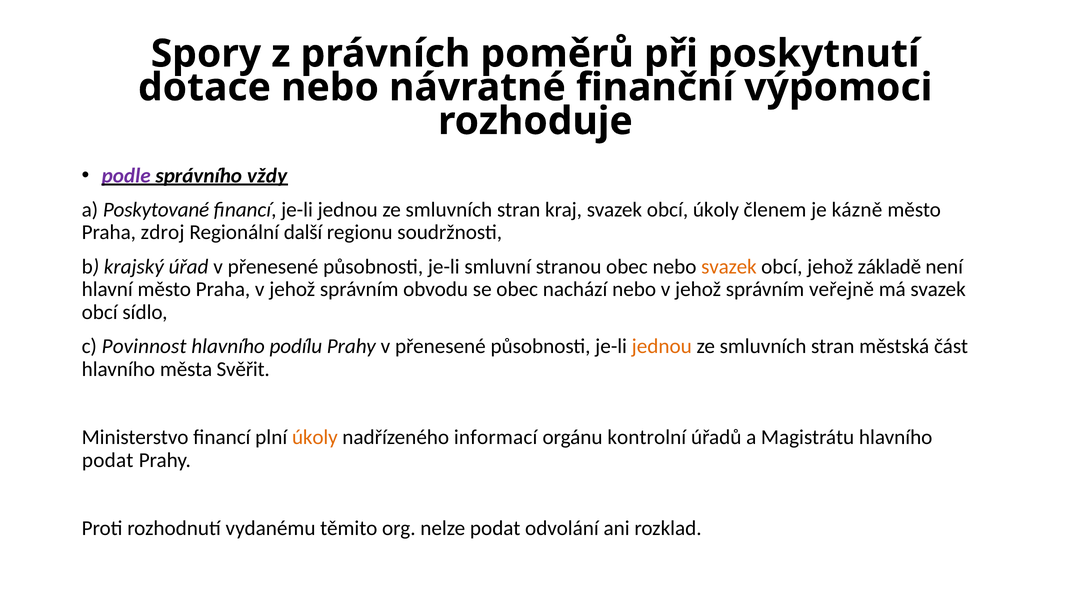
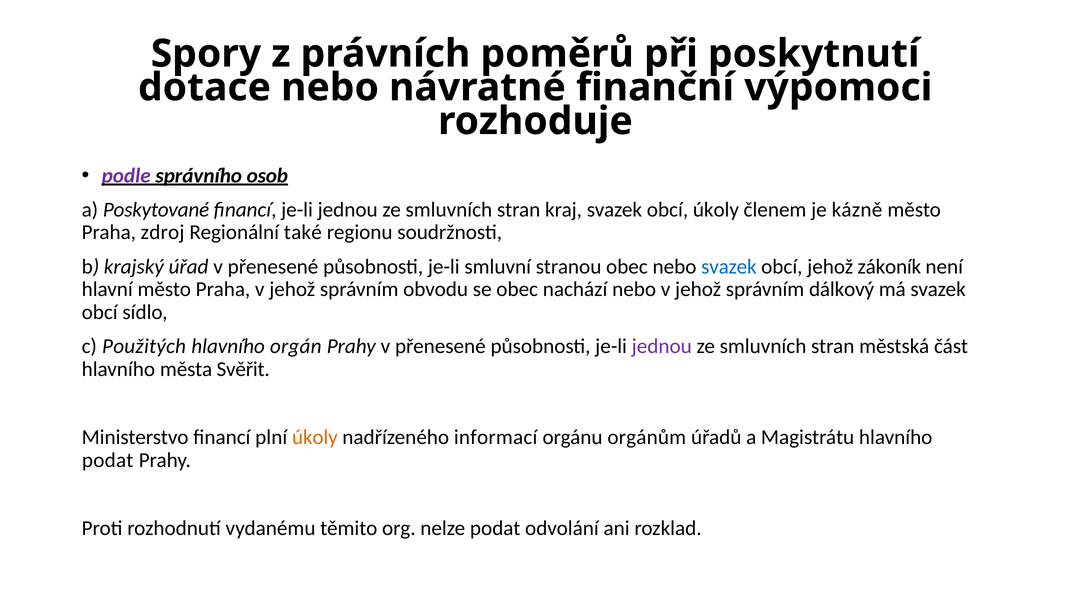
vždy: vždy -> osob
další: další -> také
svazek at (729, 267) colour: orange -> blue
základě: základě -> zákoník
veřejně: veřejně -> dálkový
Povinnost: Povinnost -> Použitých
podílu: podílu -> orgán
jednou at (662, 347) colour: orange -> purple
kontrolní: kontrolní -> orgánům
